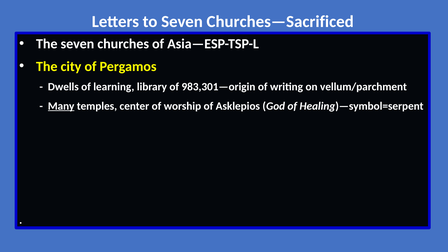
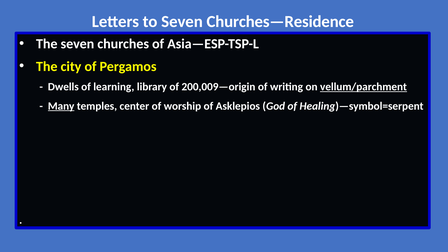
Churches—Sacrificed: Churches—Sacrificed -> Churches—Residence
983,301—origin: 983,301—origin -> 200,009—origin
vellum/parchment underline: none -> present
